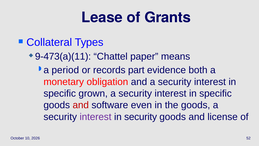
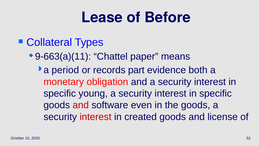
Grants: Grants -> Before
9-473(a)(11: 9-473(a)(11 -> 9-663(a)(11
grown: grown -> young
interest at (96, 117) colour: purple -> red
in security: security -> created
